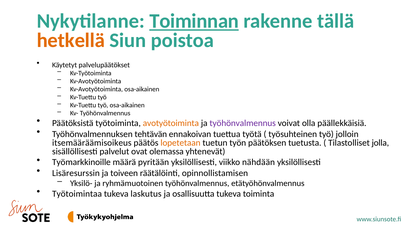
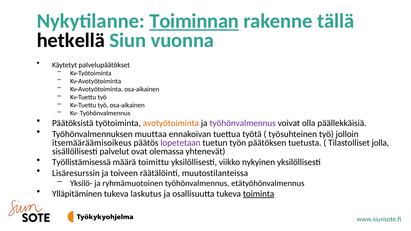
hetkellä colour: orange -> black
poistoa: poistoa -> vuonna
tehtävän: tehtävän -> muuttaa
lopetetaan colour: orange -> purple
Työmarkkinoille: Työmarkkinoille -> Työllistämisessä
pyritään: pyritään -> toimittu
nähdään: nähdään -> nykyinen
opinnollistamisen: opinnollistamisen -> muutostilanteissa
Työtoimintaa: Työtoimintaa -> Ylläpitäminen
toiminta underline: none -> present
